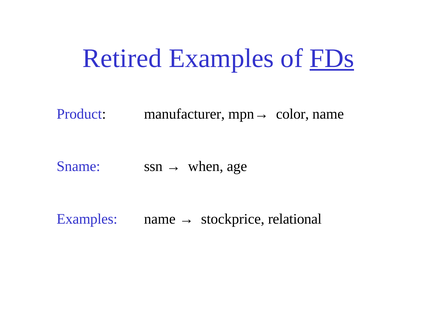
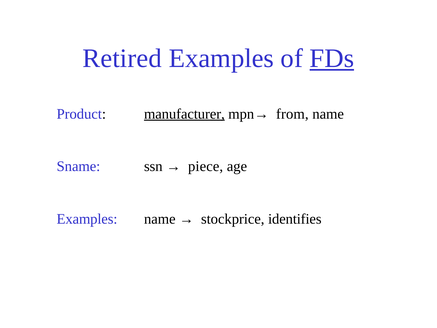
manufacturer underline: none -> present
color: color -> from
when: when -> piece
relational: relational -> identifies
